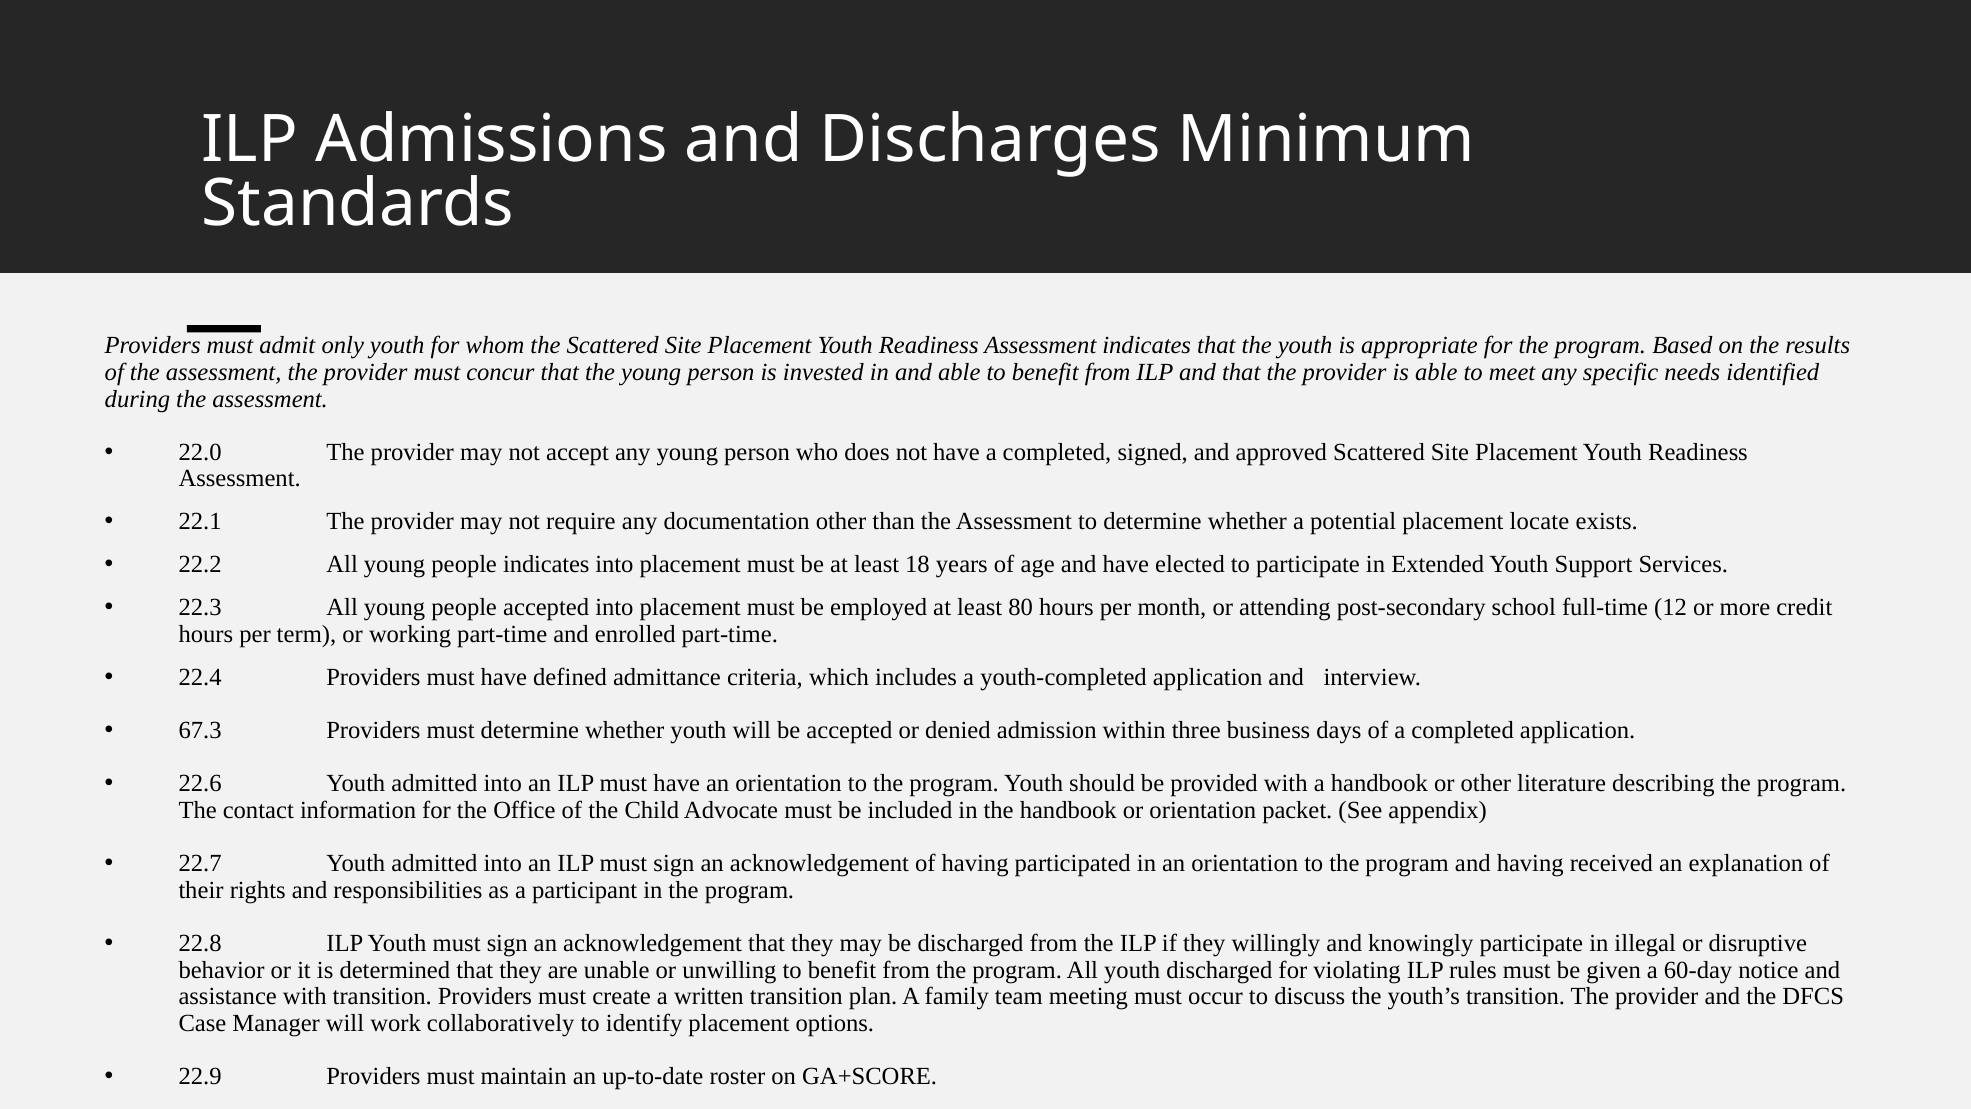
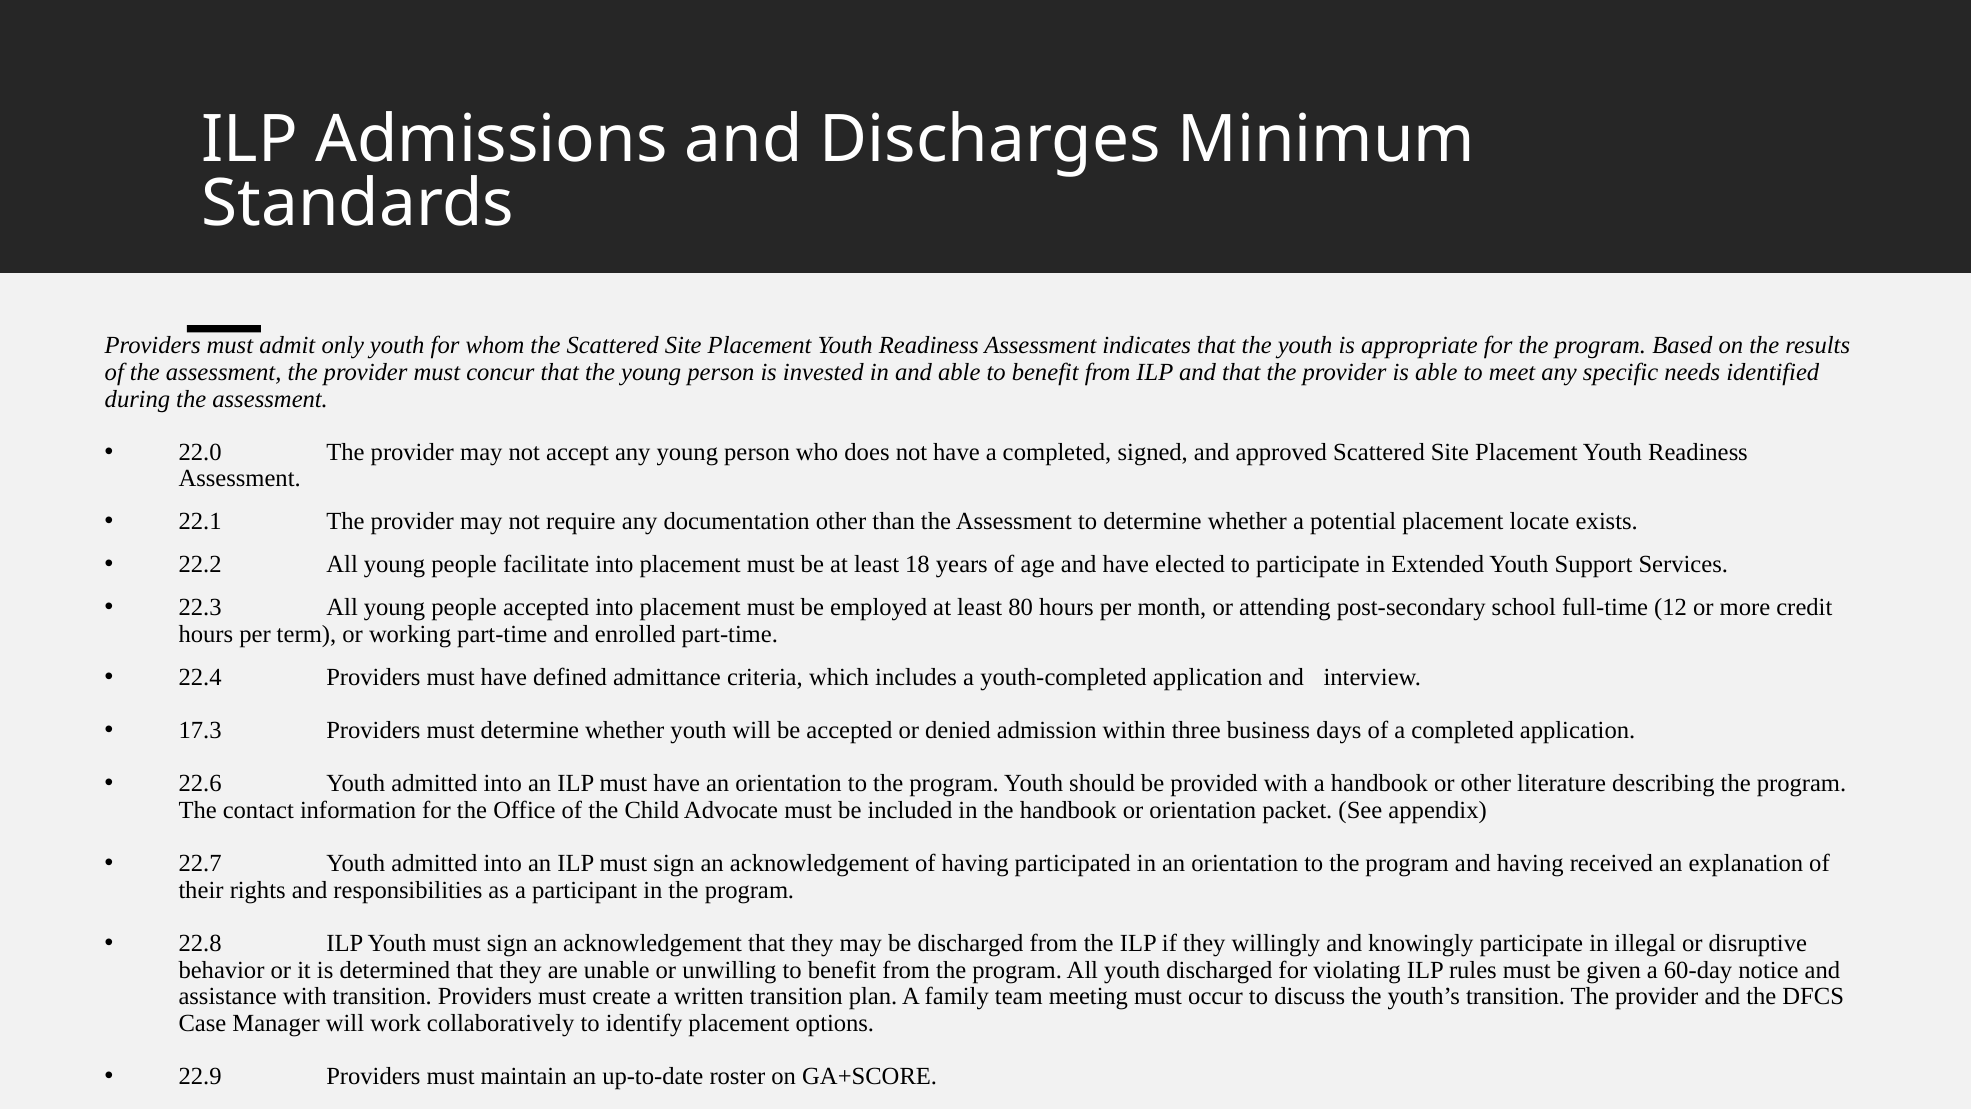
people indicates: indicates -> facilitate
67.3: 67.3 -> 17.3
